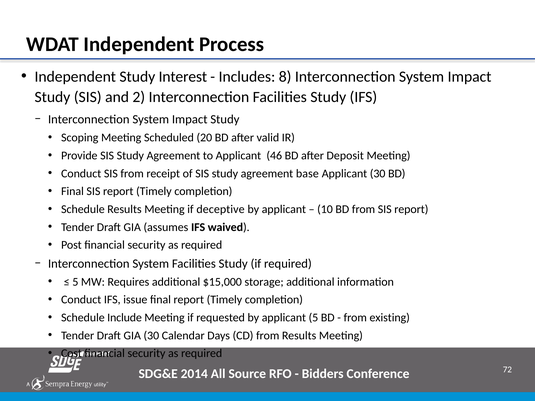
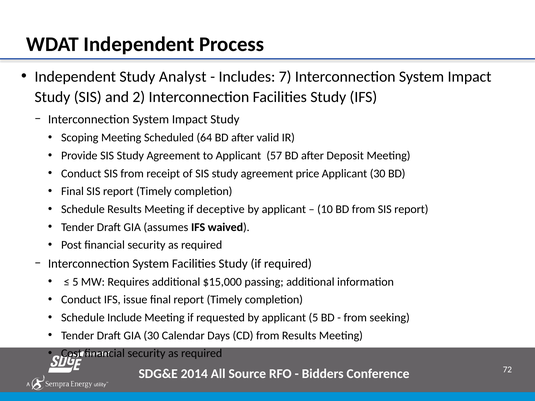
Interest: Interest -> Analyst
8: 8 -> 7
20: 20 -> 64
46: 46 -> 57
base: base -> price
storage: storage -> passing
existing: existing -> seeking
